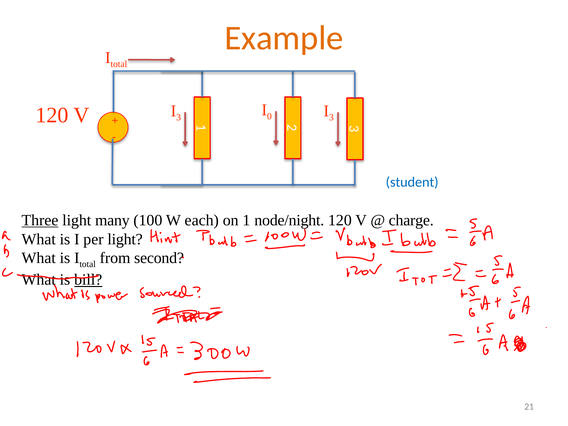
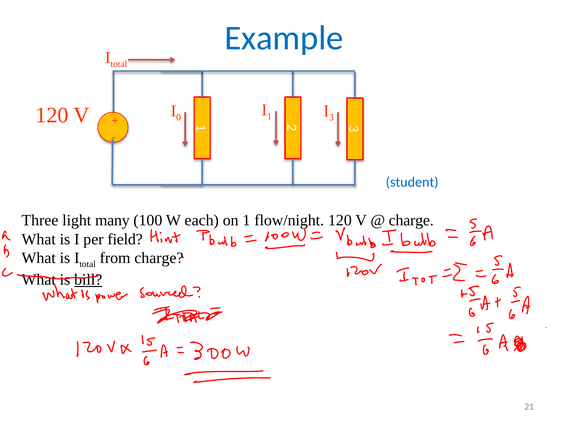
Example colour: orange -> blue
I 0: 0 -> 1
3 at (179, 117): 3 -> 0
Three underline: present -> none
node/night: node/night -> flow/night
per light: light -> field
from second: second -> charge
